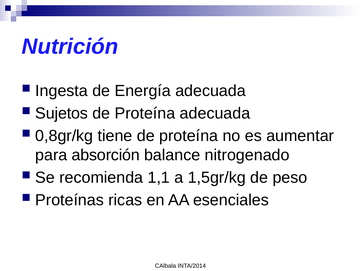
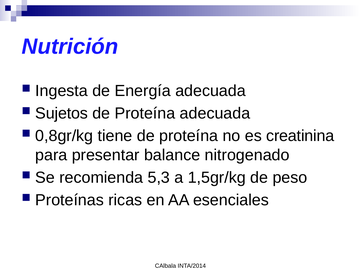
aumentar: aumentar -> creatinina
absorción: absorción -> presentar
1,1: 1,1 -> 5,3
